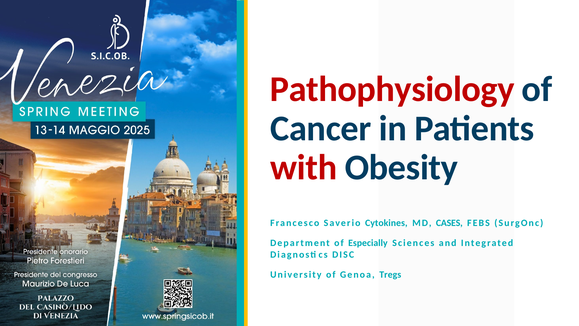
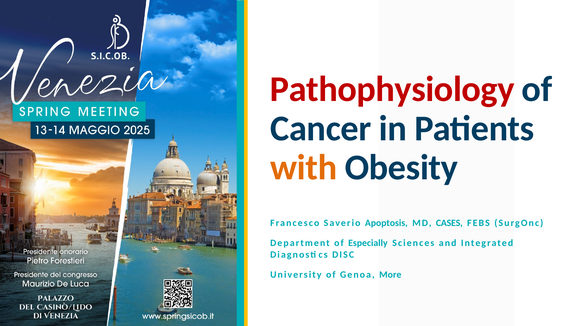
with colour: red -> orange
Cytokines: Cytokines -> Apoptosis
Tregs: Tregs -> More
